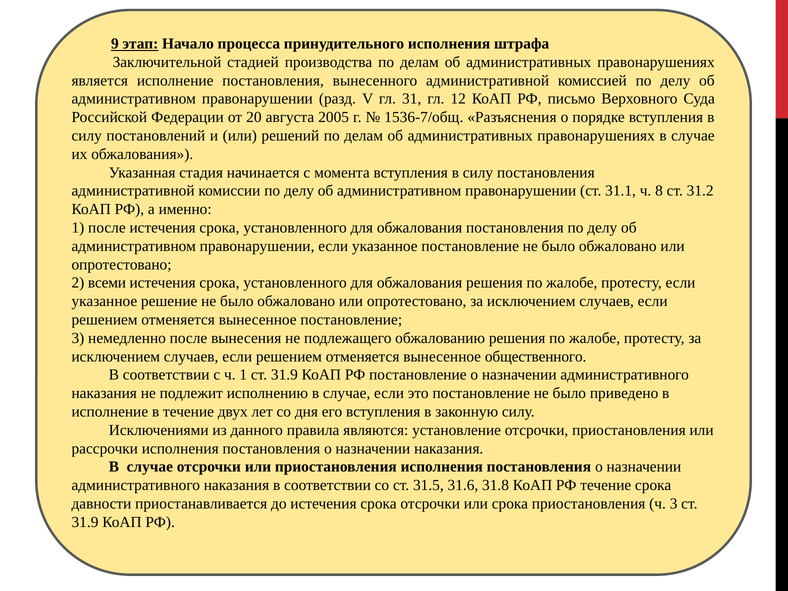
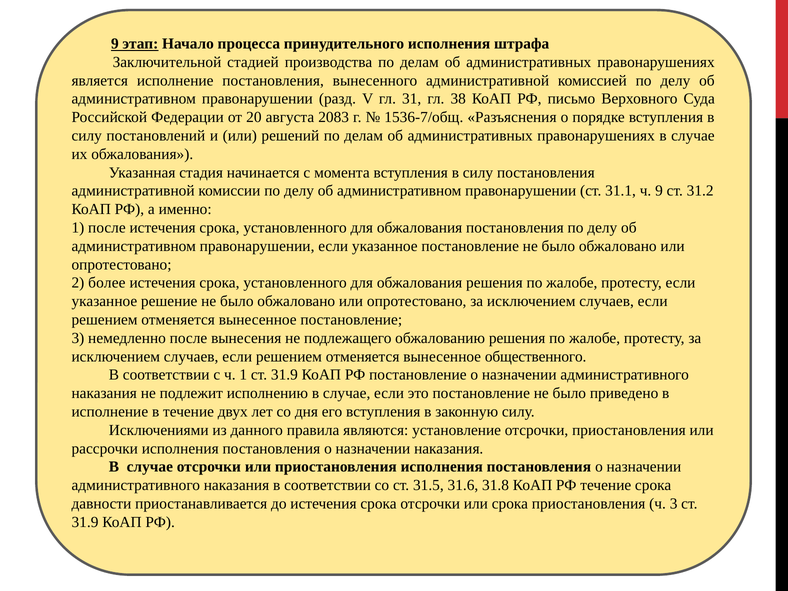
12: 12 -> 38
2005: 2005 -> 2083
ч 8: 8 -> 9
всеми: всеми -> более
